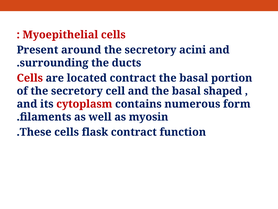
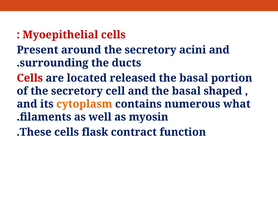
located contract: contract -> released
cytoplasm colour: red -> orange
form: form -> what
